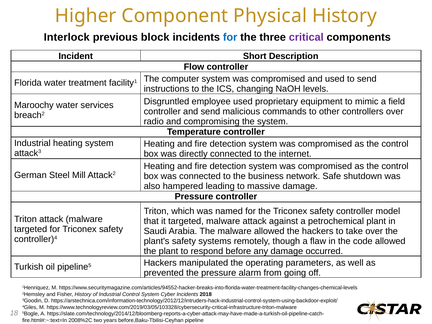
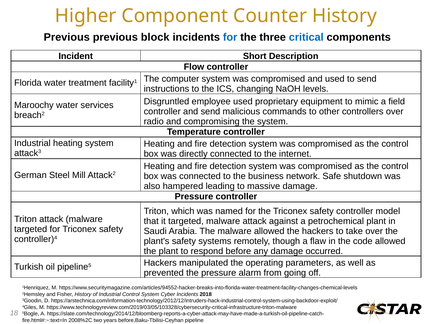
Physical: Physical -> Counter
Interlock at (67, 37): Interlock -> Previous
critical colour: purple -> blue
